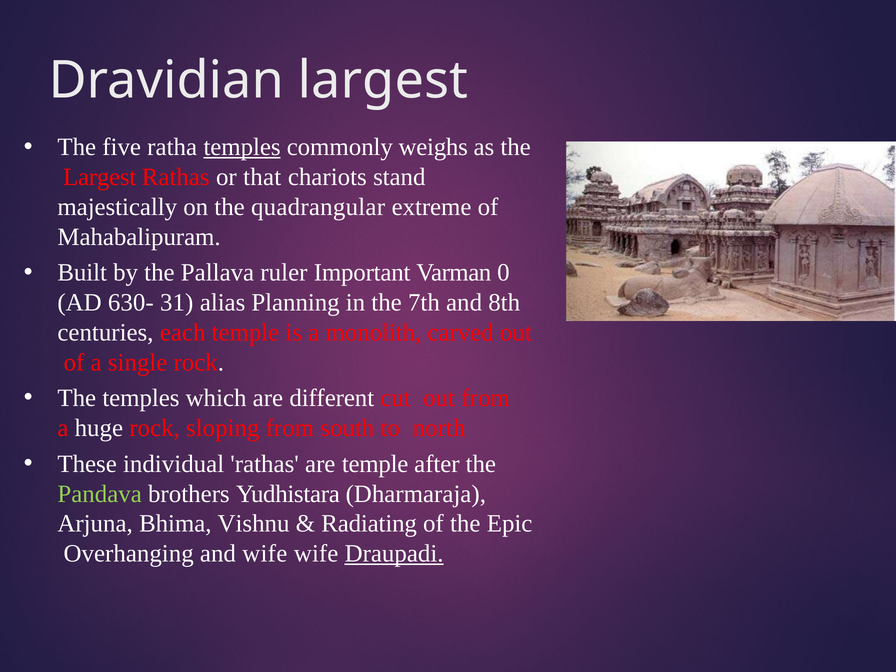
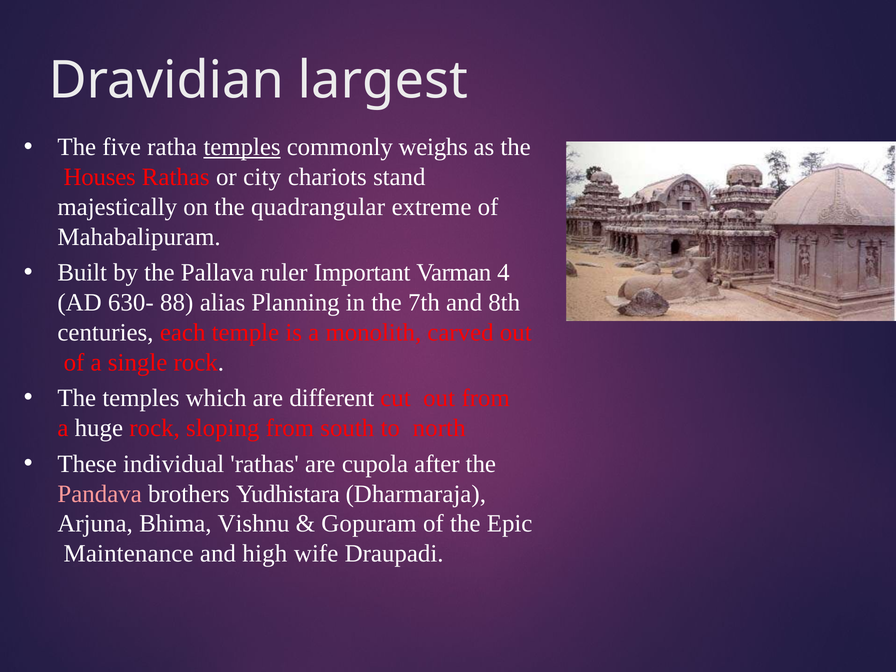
Largest at (100, 177): Largest -> Houses
that: that -> city
0: 0 -> 4
31: 31 -> 88
are temple: temple -> cupola
Pandava colour: light green -> pink
Radiating: Radiating -> Gopuram
Overhanging: Overhanging -> Maintenance
and wife: wife -> high
Draupadi underline: present -> none
